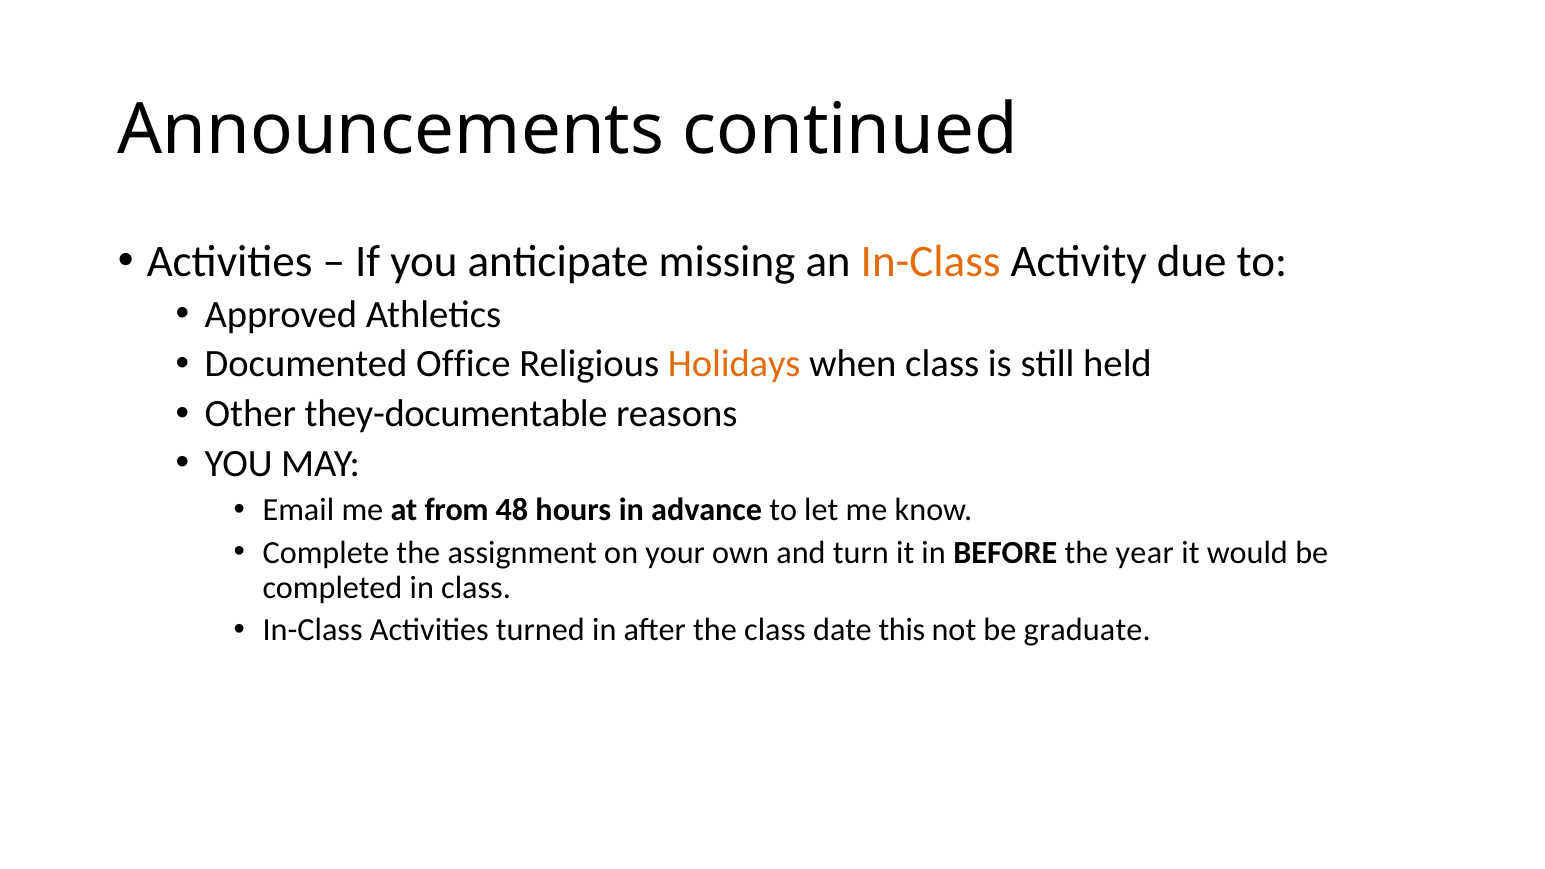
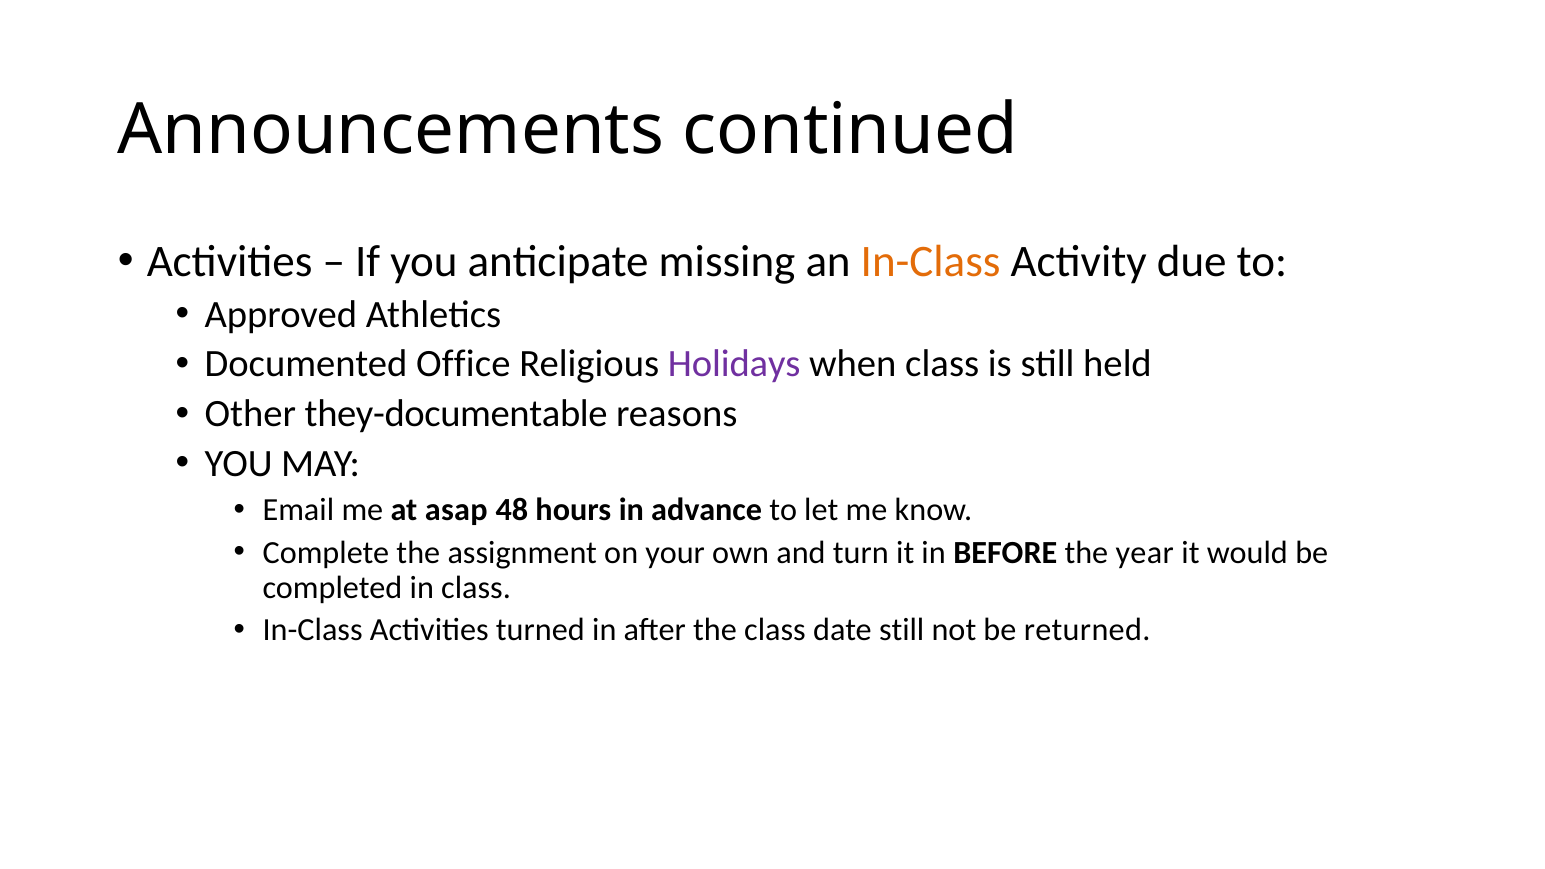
Holidays colour: orange -> purple
from: from -> asap
date this: this -> still
graduate: graduate -> returned
